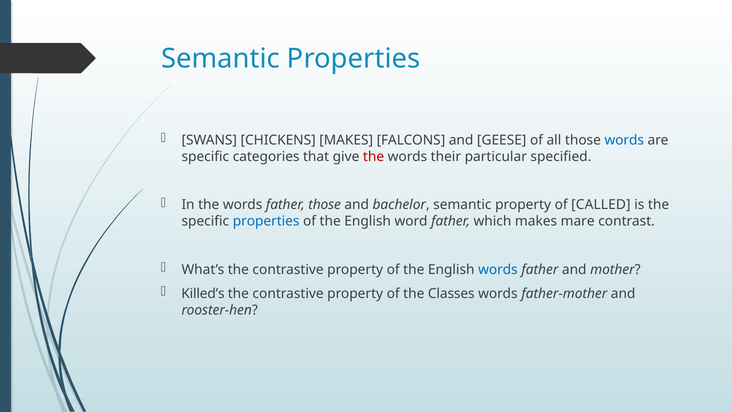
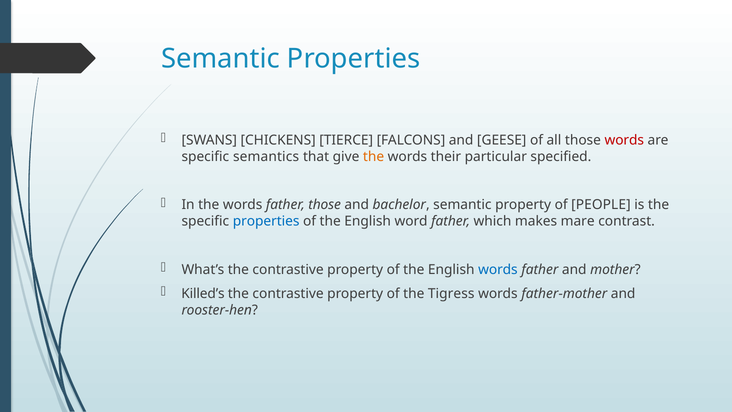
CHICKENS MAKES: MAKES -> TIERCE
words at (624, 140) colour: blue -> red
categories: categories -> semantics
the at (374, 157) colour: red -> orange
CALLED: CALLED -> PEOPLE
Classes: Classes -> Tigress
